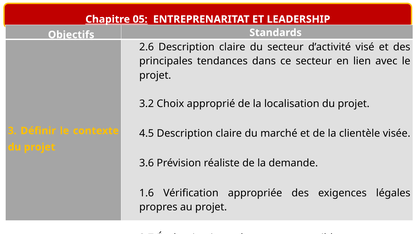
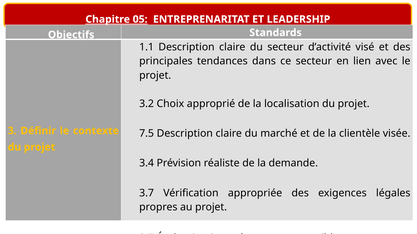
2.6: 2.6 -> 1.1
4.5: 4.5 -> 7.5
3.6: 3.6 -> 3.4
1.6 at (147, 193): 1.6 -> 3.7
